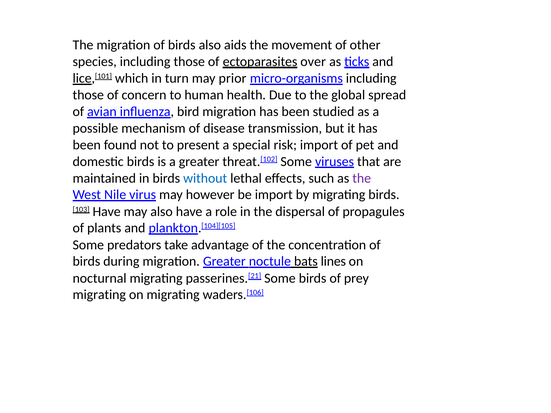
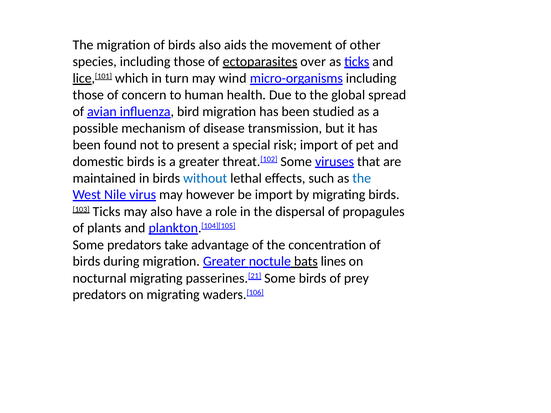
prior: prior -> wind
the at (362, 178) colour: purple -> blue
Have at (107, 212): Have -> Ticks
migrating at (99, 295): migrating -> predators
